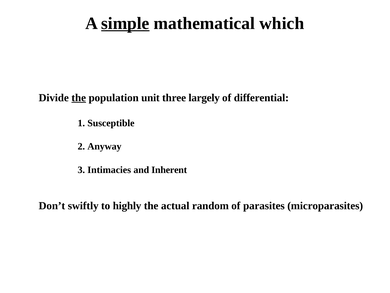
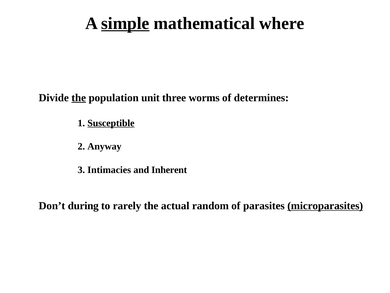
which: which -> where
largely: largely -> worms
differential: differential -> determines
Susceptible underline: none -> present
swiftly: swiftly -> during
highly: highly -> rarely
microparasites underline: none -> present
